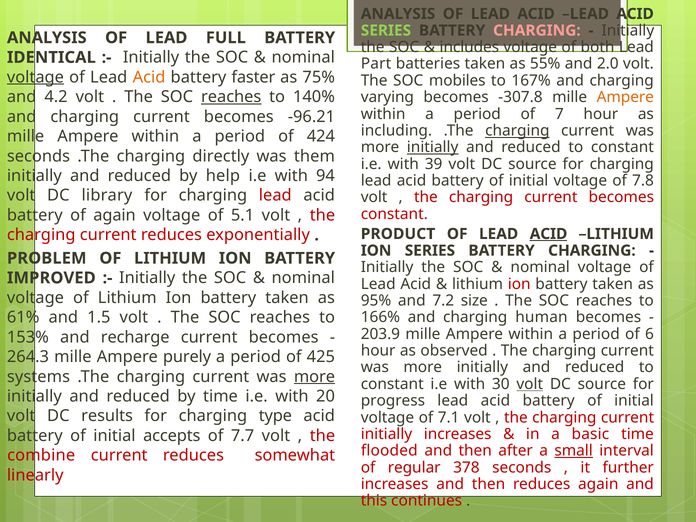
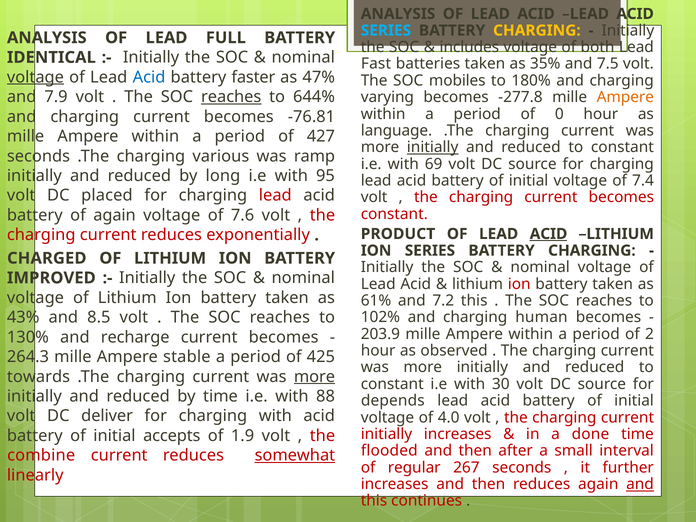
SERIES at (386, 31) colour: light green -> light blue
CHARGING at (537, 31) colour: pink -> yellow
Part: Part -> Fast
55%: 55% -> 35%
2.0: 2.0 -> 7.5
Acid at (149, 77) colour: orange -> blue
75%: 75% -> 47%
167%: 167% -> 180%
4.2: 4.2 -> 7.9
140%: 140% -> 644%
-307.8: -307.8 -> -277.8
7: 7 -> 0
-96.21: -96.21 -> -76.81
including: including -> language
charging at (517, 131) underline: present -> none
424: 424 -> 427
directly: directly -> various
them: them -> ramp
39: 39 -> 69
help: help -> long
94: 94 -> 95
7.8: 7.8 -> 7.4
library: library -> placed
5.1: 5.1 -> 7.6
PROBLEM: PROBLEM -> CHARGED
95%: 95% -> 61%
7.2 size: size -> this
61%: 61% -> 43%
1.5: 1.5 -> 8.5
166%: 166% -> 102%
6: 6 -> 2
153%: 153% -> 130%
purely: purely -> stable
systems: systems -> towards
volt at (530, 384) underline: present -> none
20: 20 -> 88
progress: progress -> depends
results: results -> deliver
charging type: type -> with
7.1: 7.1 -> 4.0
basic: basic -> done
7.7: 7.7 -> 1.9
small underline: present -> none
somewhat underline: none -> present
378: 378 -> 267
and at (640, 484) underline: none -> present
